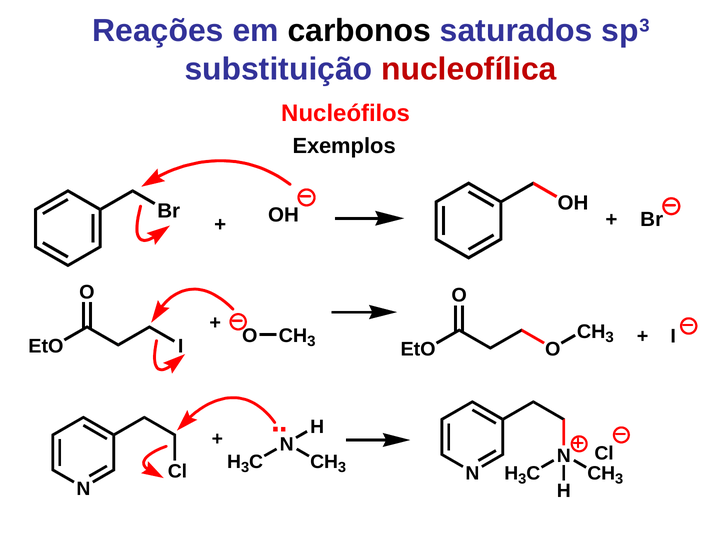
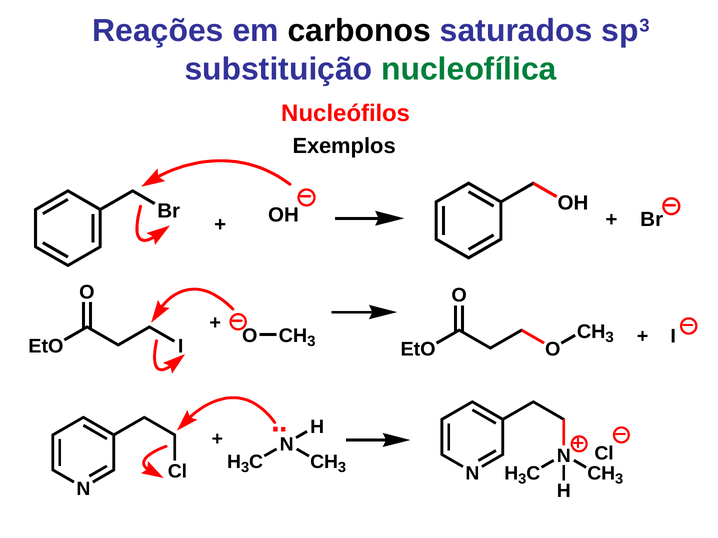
nucleofílica colour: red -> green
